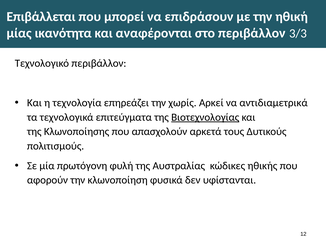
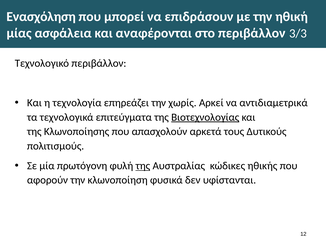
Επιβάλλεται: Επιβάλλεται -> Ενασχόληση
ικανότητα: ικανότητα -> ασφάλεια
της at (143, 165) underline: none -> present
